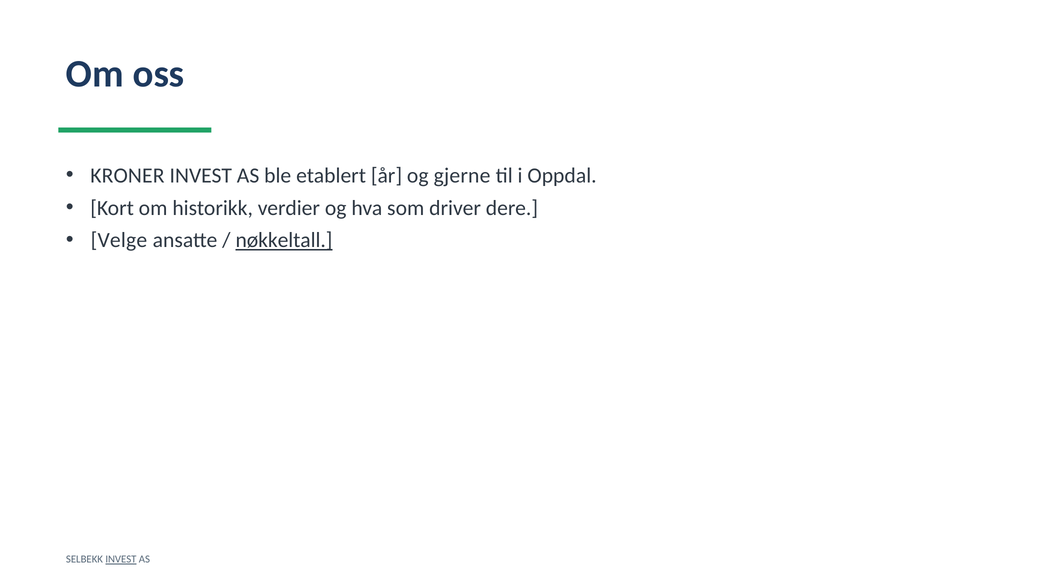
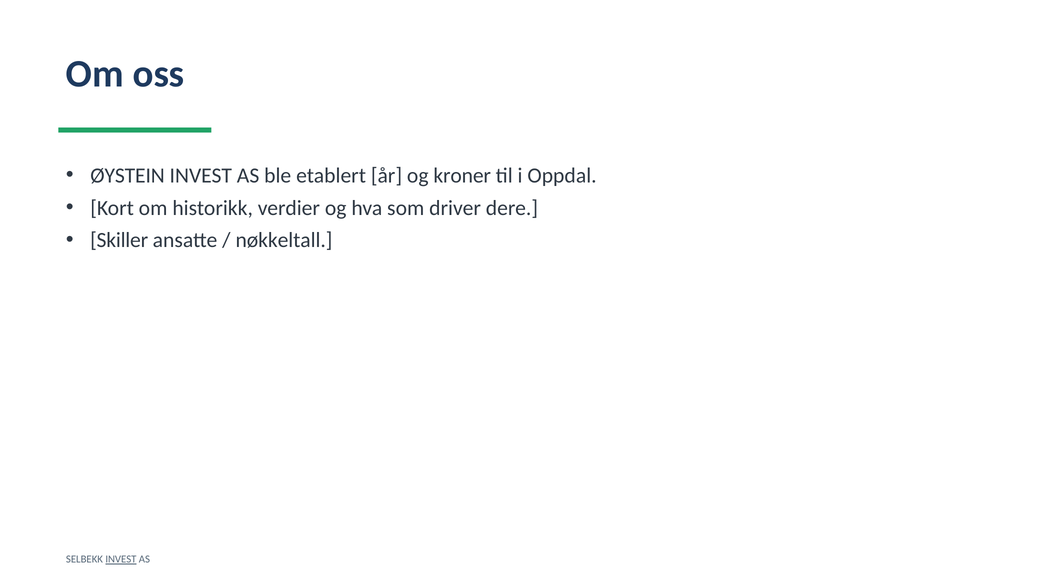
KRONER: KRONER -> ØYSTEIN
gjerne: gjerne -> kroner
Velge: Velge -> Skiller
nøkkeltall underline: present -> none
